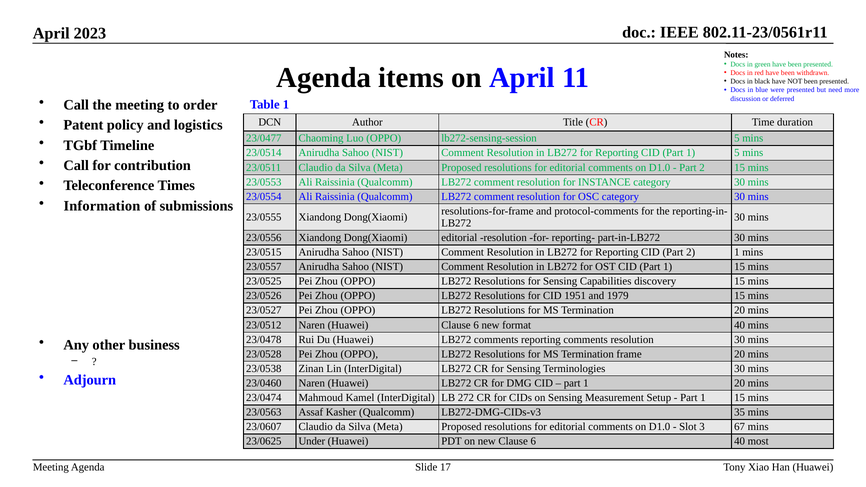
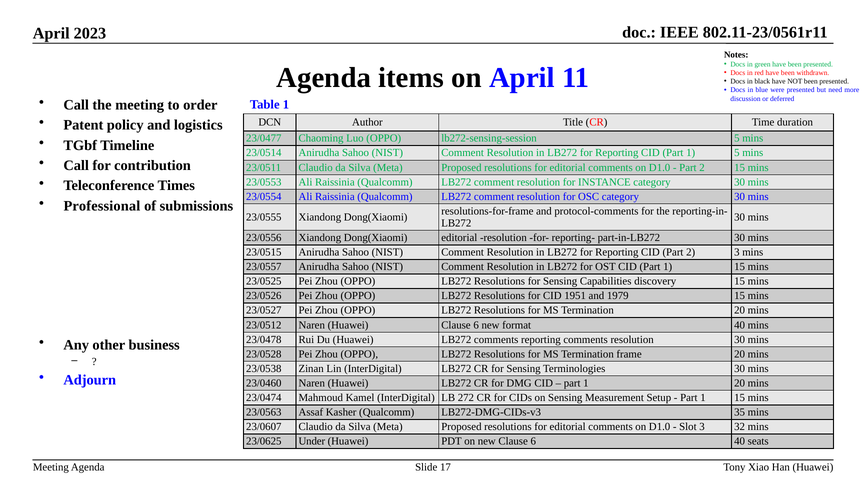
Information: Information -> Professional
2 1: 1 -> 3
67: 67 -> 32
most: most -> seats
